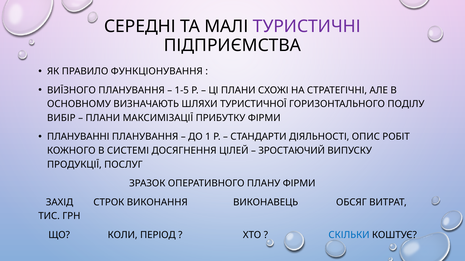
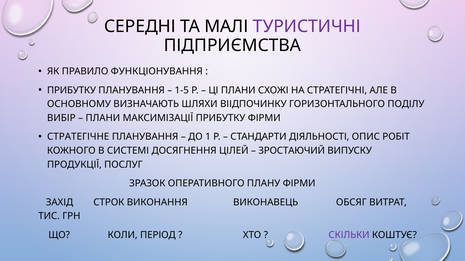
ВИЇЗНОГО at (71, 90): ВИЇЗНОГО -> ПРИБУТКУ
ТУРИСТИЧНОЇ: ТУРИСТИЧНОЇ -> ВІІДПОЧИНКУ
ПЛАНУВАННІ: ПЛАНУВАННІ -> СТРАТЕГІЧНЕ
СКІЛЬКИ colour: blue -> purple
